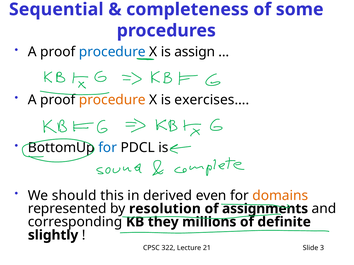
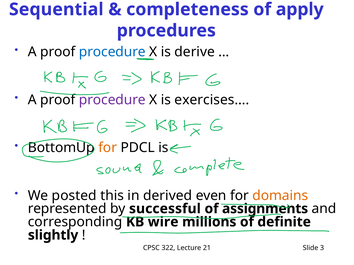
some: some -> apply
assign: assign -> derive
procedure at (112, 100) colour: orange -> purple
for at (108, 148) colour: blue -> orange
should: should -> posted
resolution: resolution -> successful
they: they -> wire
